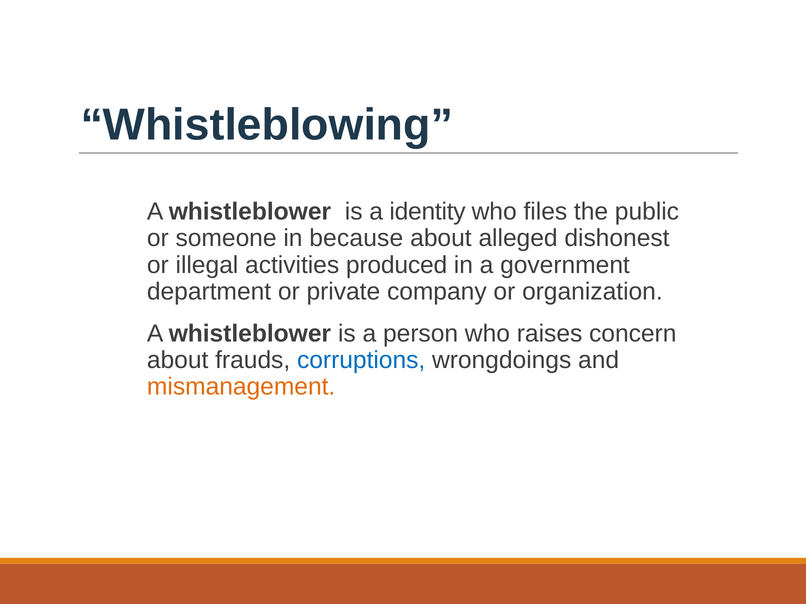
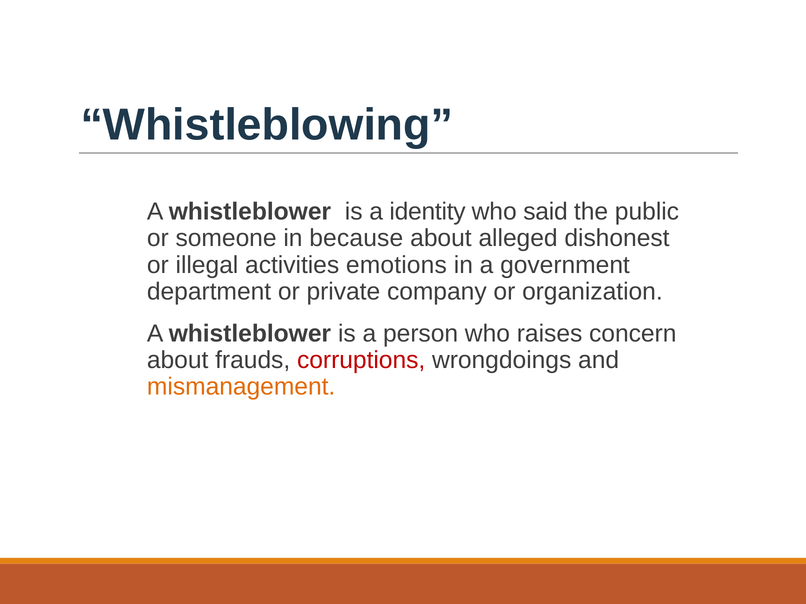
files: files -> said
produced: produced -> emotions
corruptions colour: blue -> red
